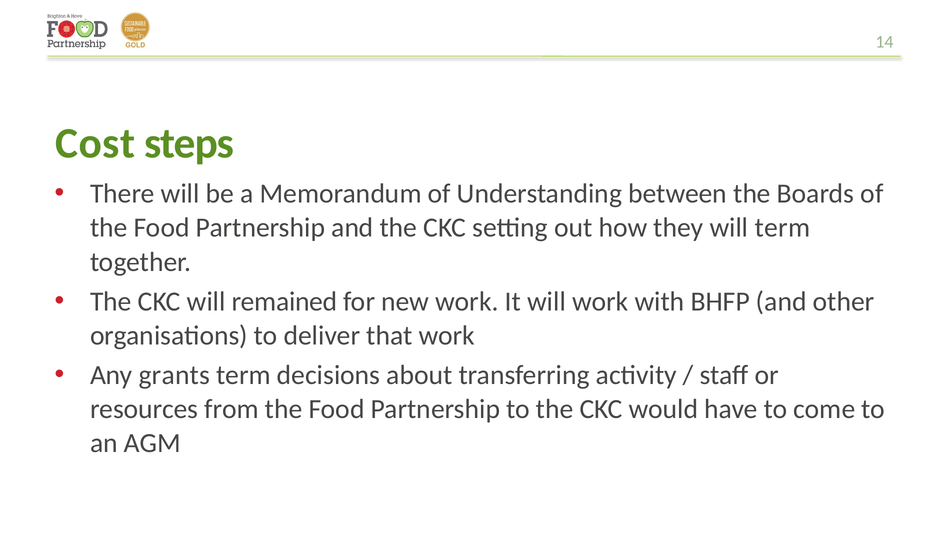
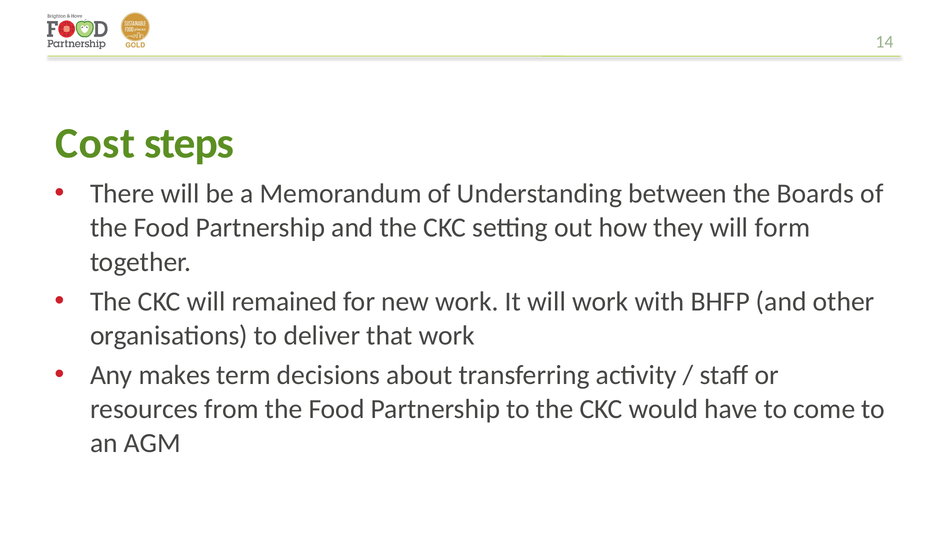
will term: term -> form
grants: grants -> makes
